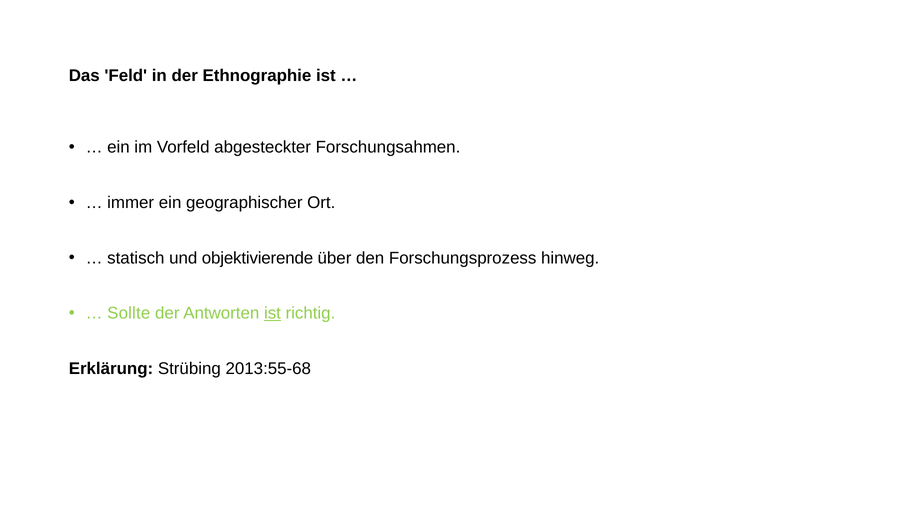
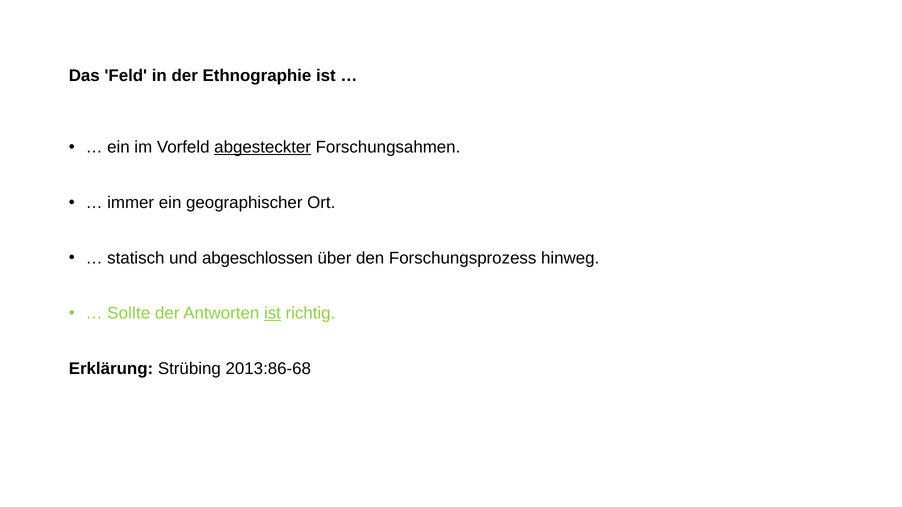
abgesteckter underline: none -> present
objektivierende: objektivierende -> abgeschlossen
2013:55-68: 2013:55-68 -> 2013:86-68
